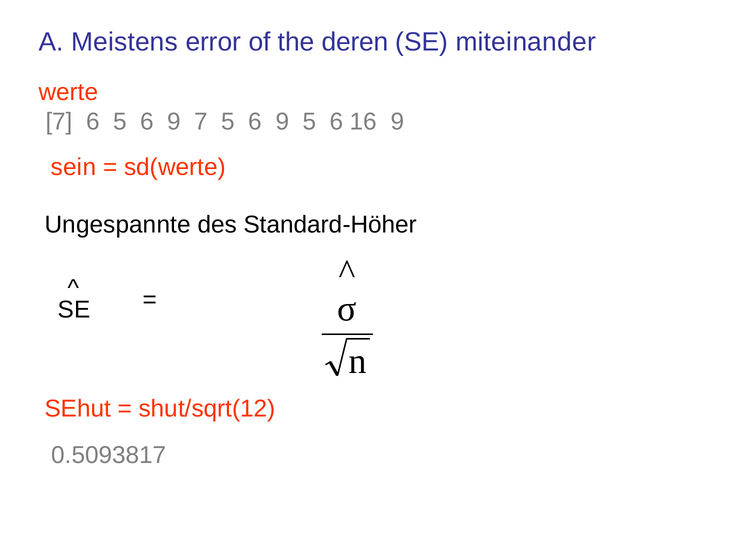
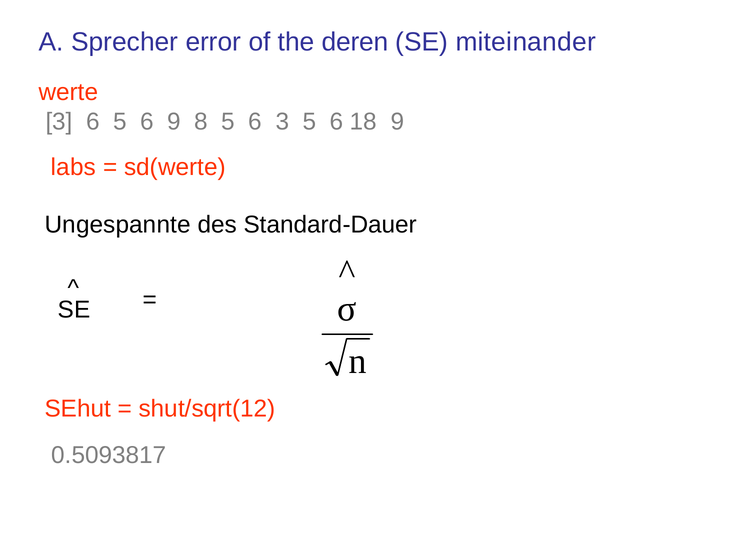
Meistens: Meistens -> Sprecher
7 at (59, 122): 7 -> 3
9 7: 7 -> 8
9 at (282, 122): 9 -> 3
16: 16 -> 18
sein: sein -> labs
Standard-Höher: Standard-Höher -> Standard-Dauer
